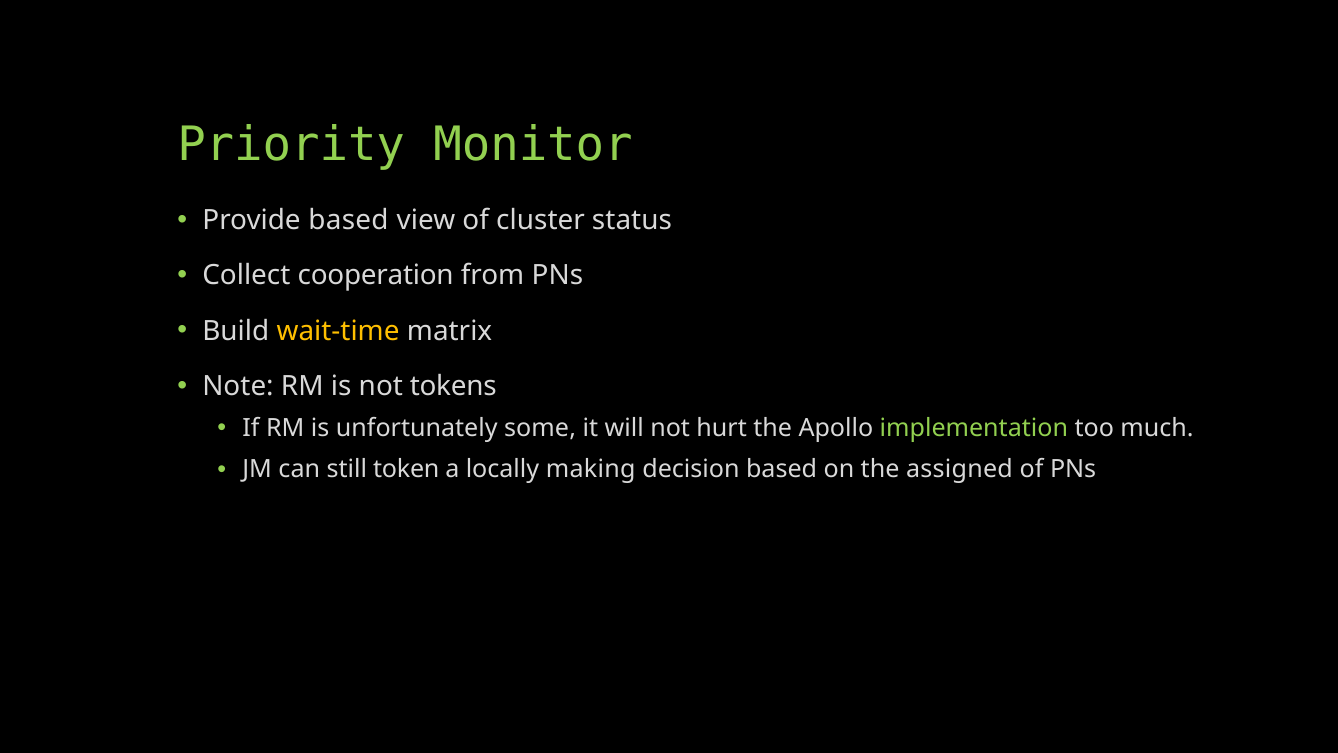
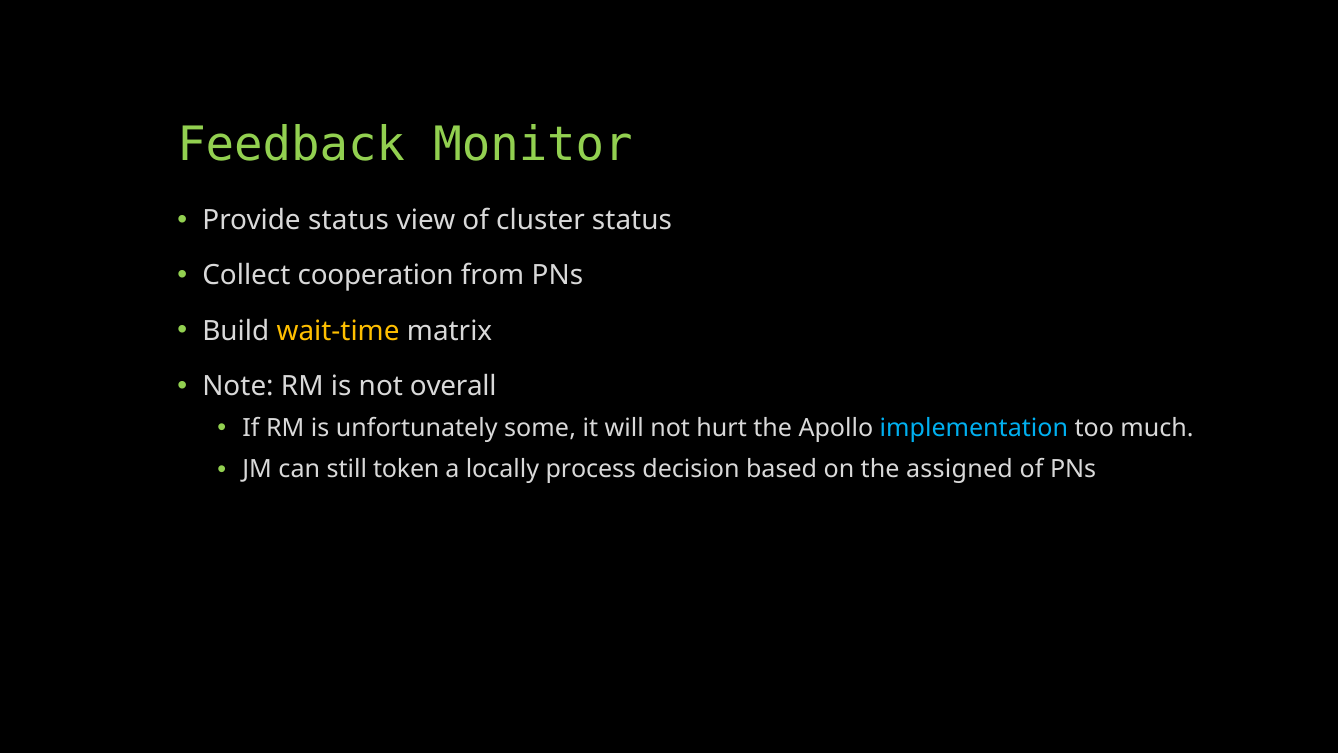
Priority: Priority -> Feedback
Provide based: based -> status
tokens: tokens -> overall
implementation colour: light green -> light blue
making: making -> process
